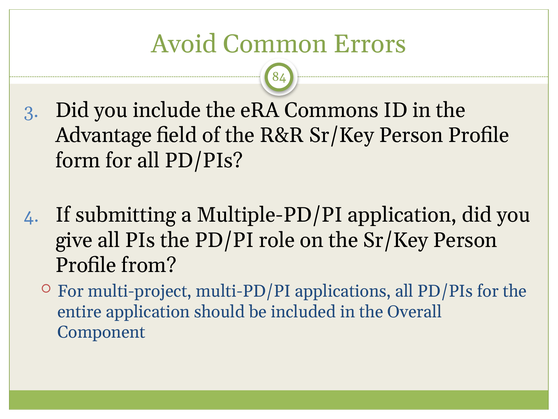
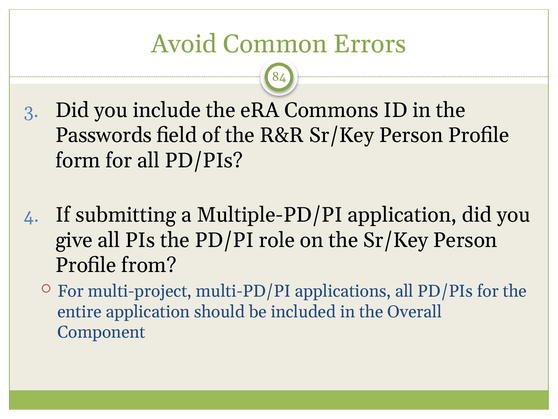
Advantage: Advantage -> Passwords
